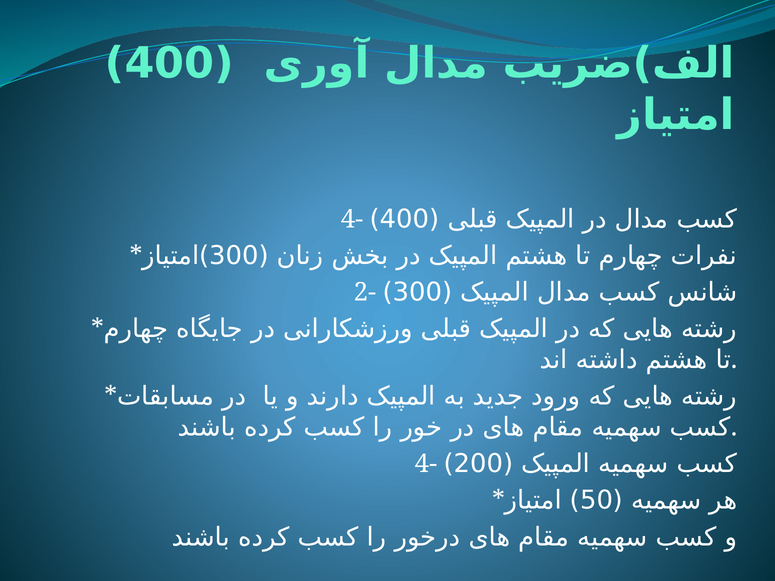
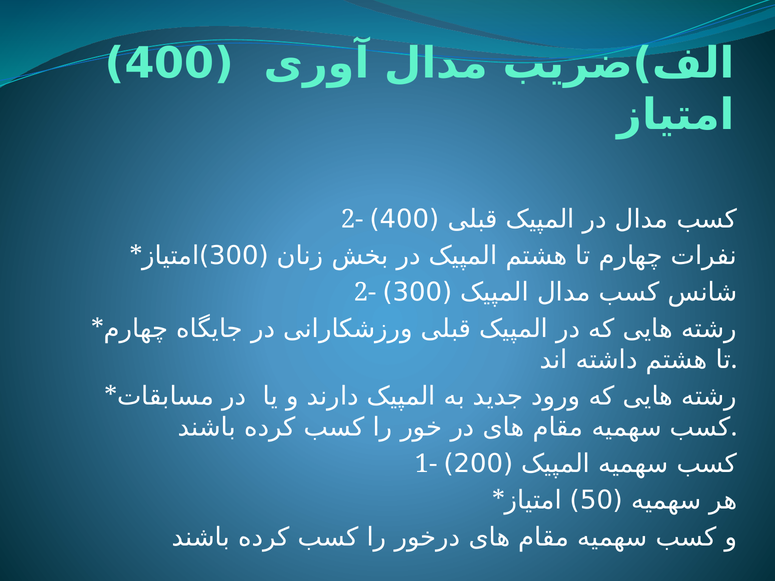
4- at (352, 219): 4- -> 2-
4- at (426, 464): 4- -> 1-
